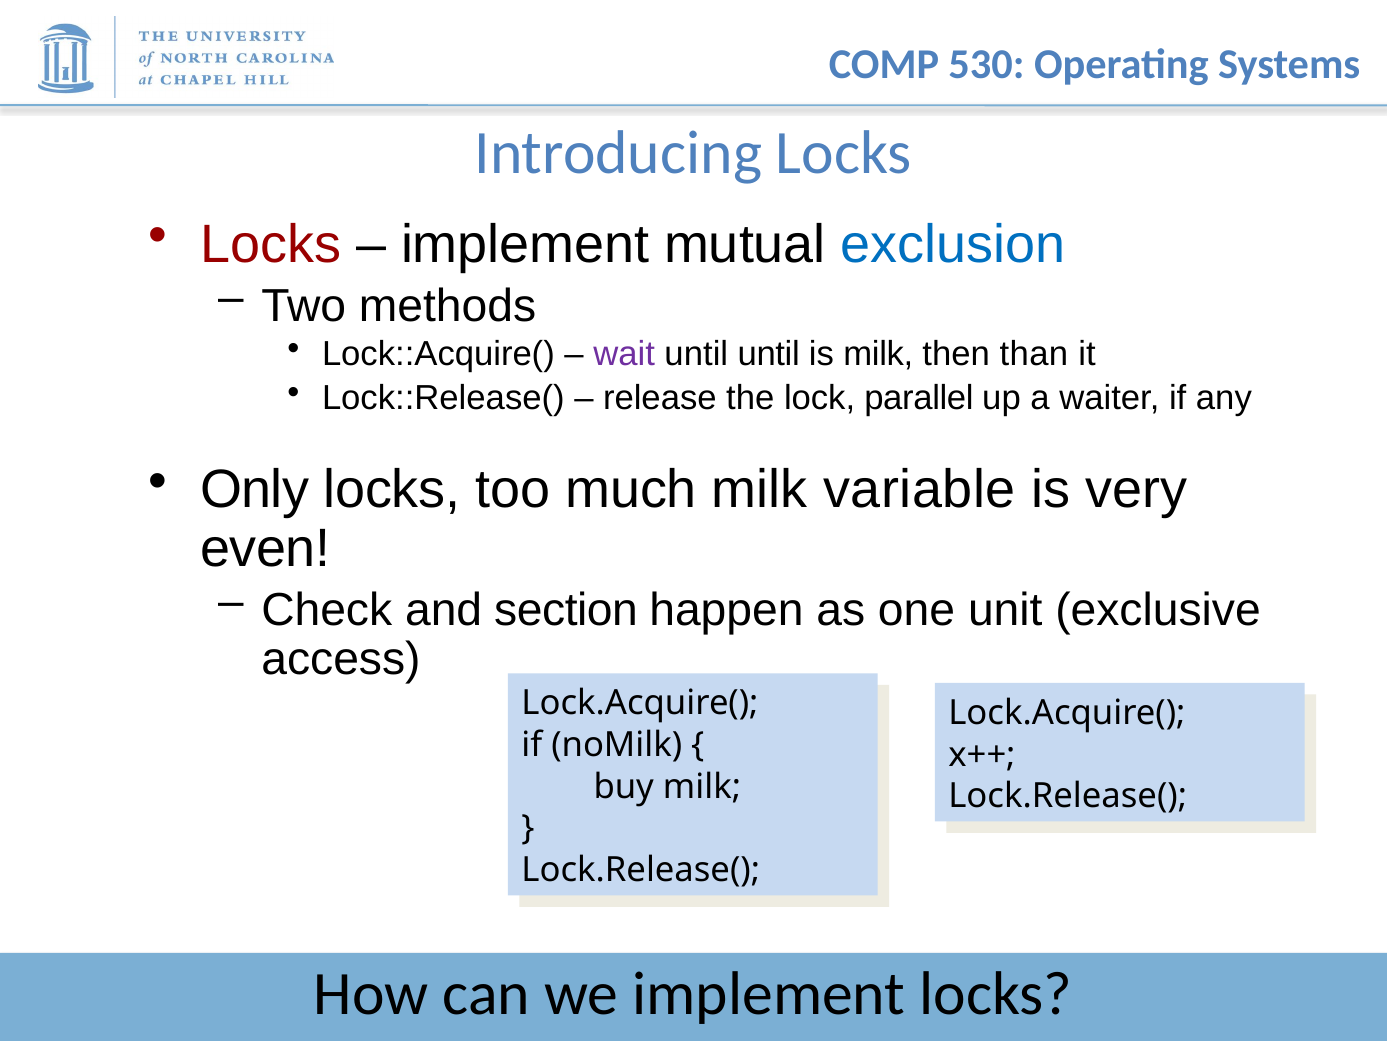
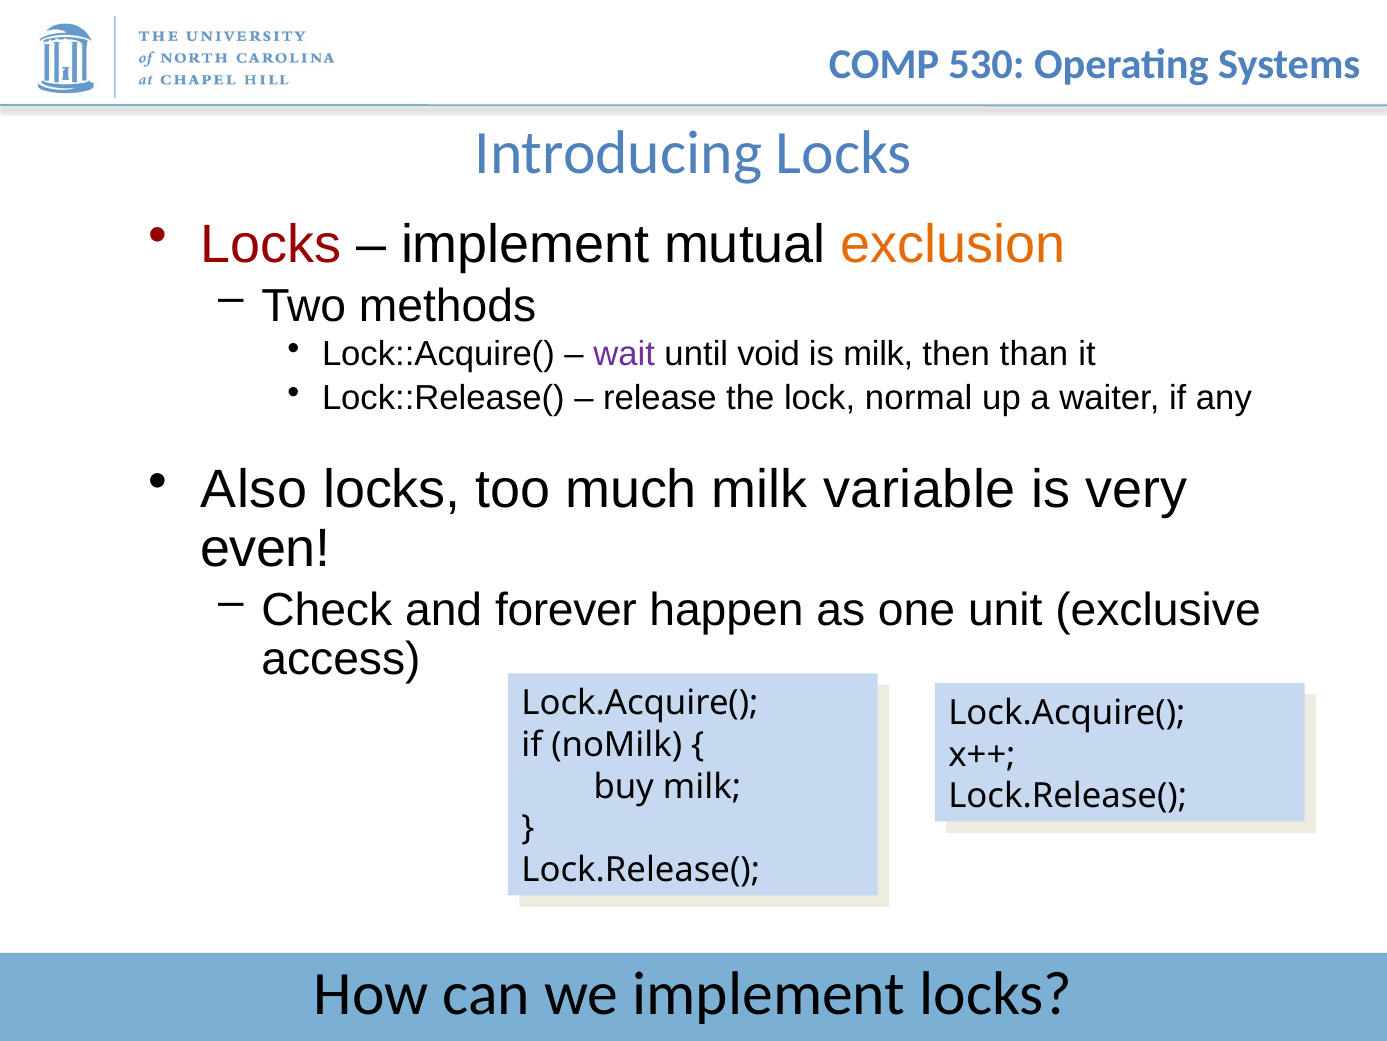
exclusion colour: blue -> orange
until until: until -> void
parallel: parallel -> normal
Only: Only -> Also
section: section -> forever
